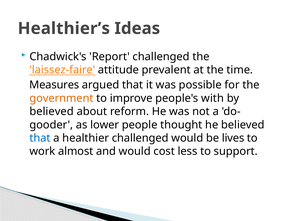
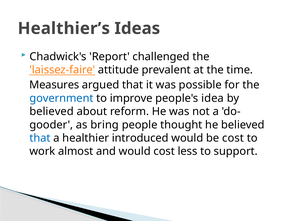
government colour: orange -> blue
with: with -> idea
lower: lower -> bring
healthier challenged: challenged -> introduced
be lives: lives -> cost
